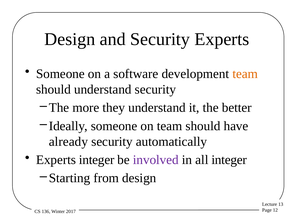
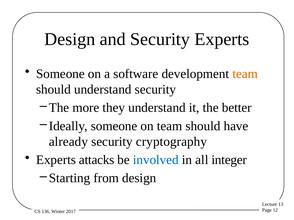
automatically: automatically -> cryptography
Experts integer: integer -> attacks
involved colour: purple -> blue
